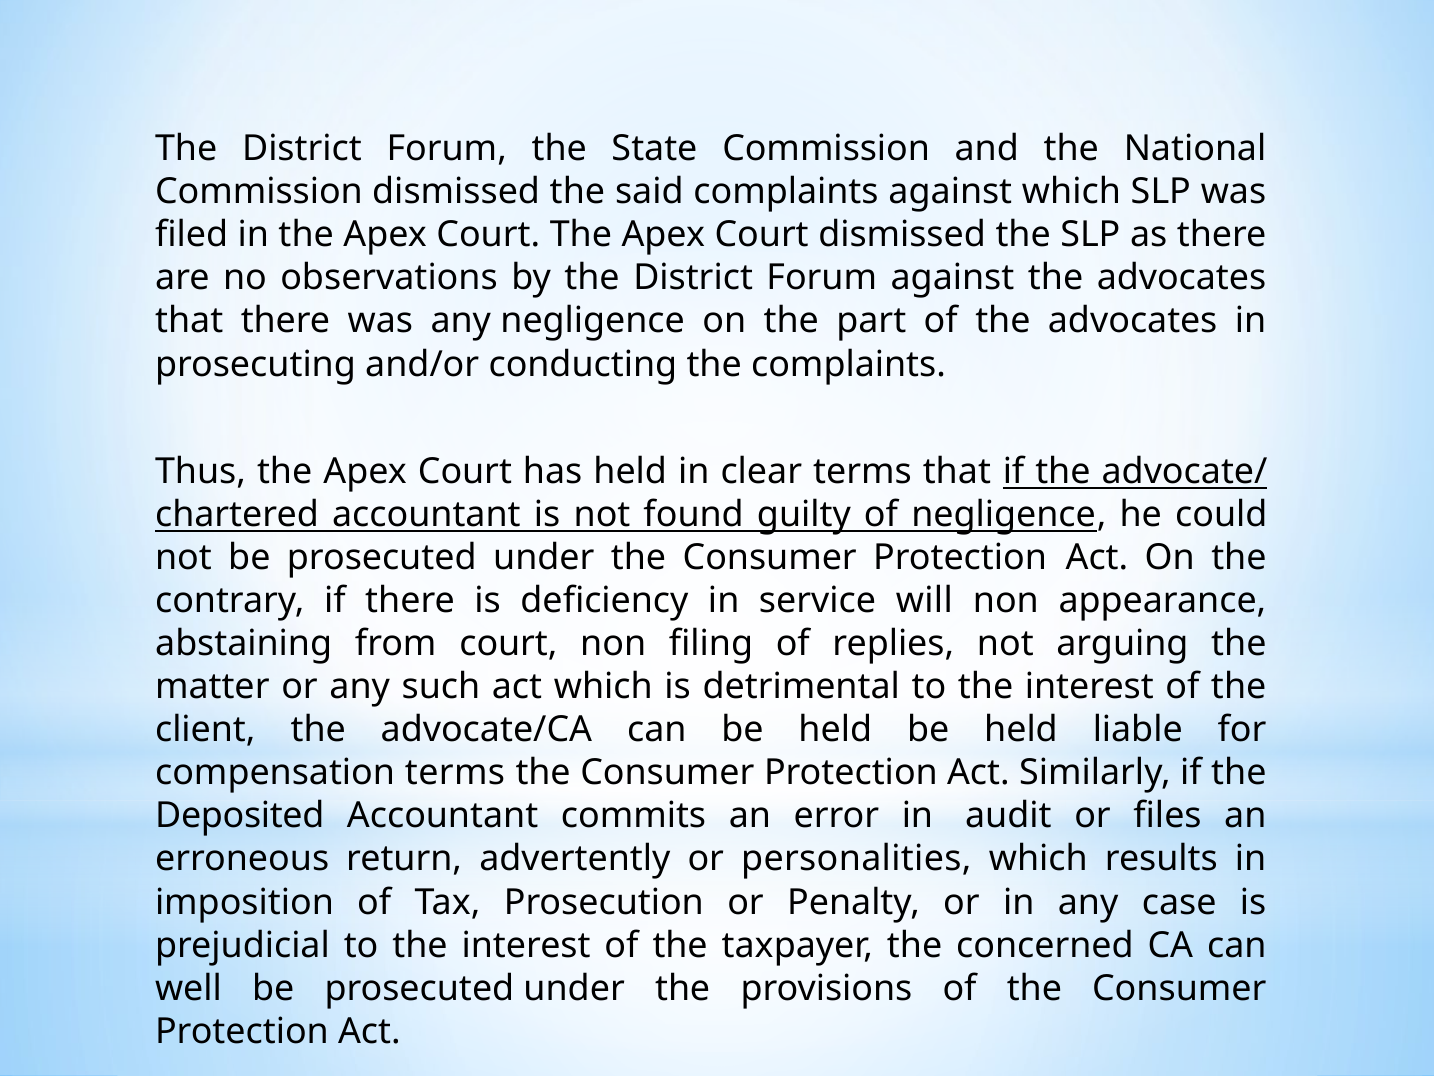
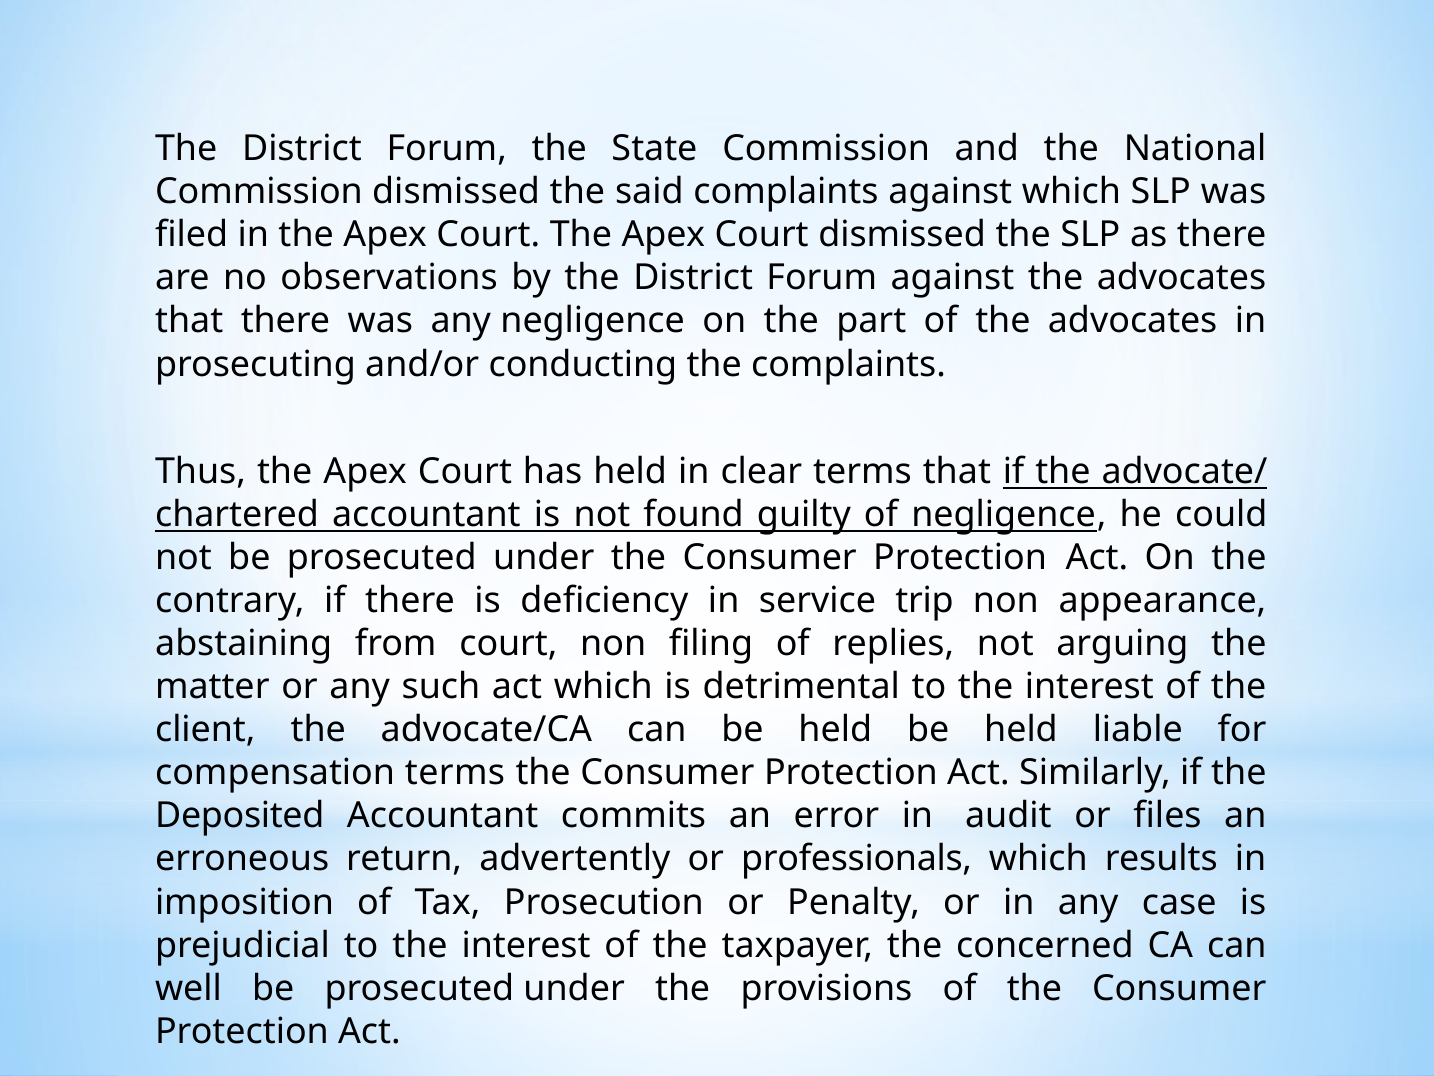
will: will -> trip
personalities: personalities -> professionals
